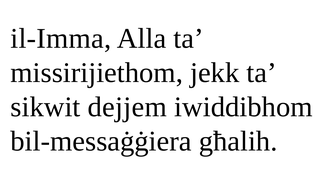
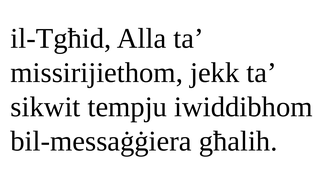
il-Imma: il-Imma -> il-Tgħid
dejjem: dejjem -> tempju
